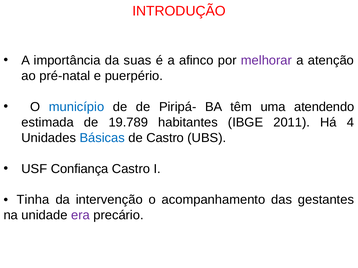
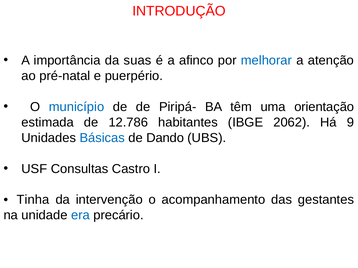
melhorar colour: purple -> blue
atendendo: atendendo -> orientação
19.789: 19.789 -> 12.786
2011: 2011 -> 2062
4: 4 -> 9
de Castro: Castro -> Dando
Confiança: Confiança -> Consultas
era colour: purple -> blue
